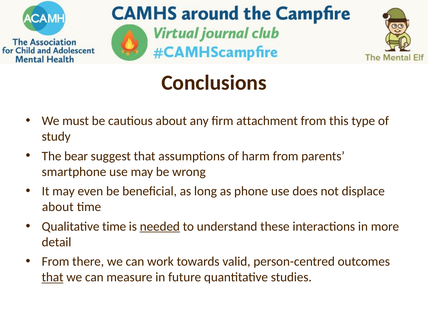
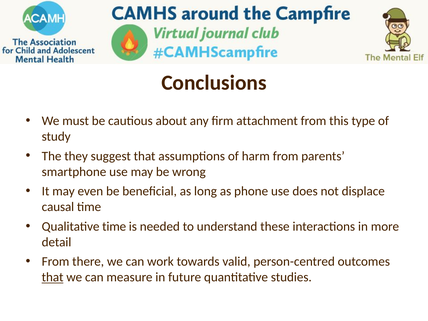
bear: bear -> they
about at (58, 207): about -> causal
needed underline: present -> none
